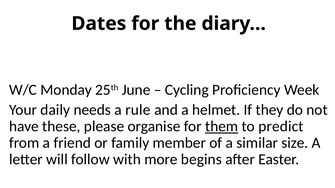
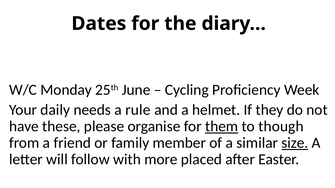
predict: predict -> though
size underline: none -> present
begins: begins -> placed
